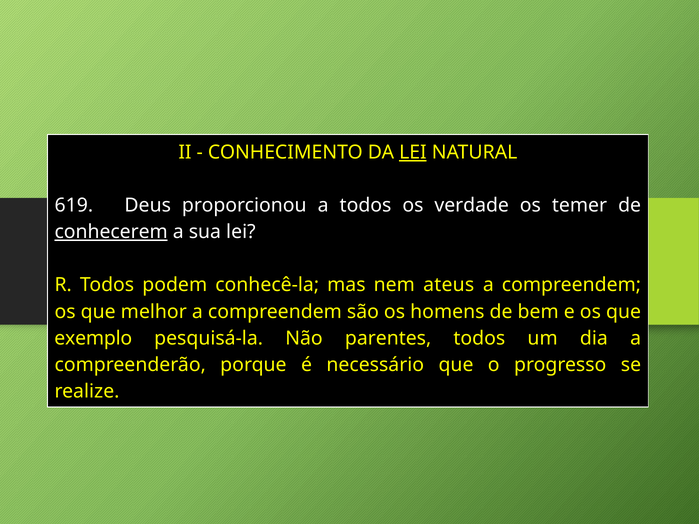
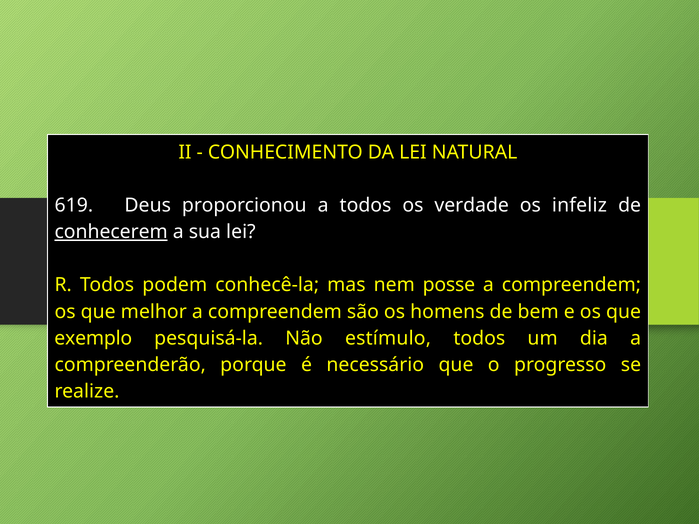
LEI at (413, 152) underline: present -> none
temer: temer -> infeliz
ateus: ateus -> posse
parentes: parentes -> estímulo
